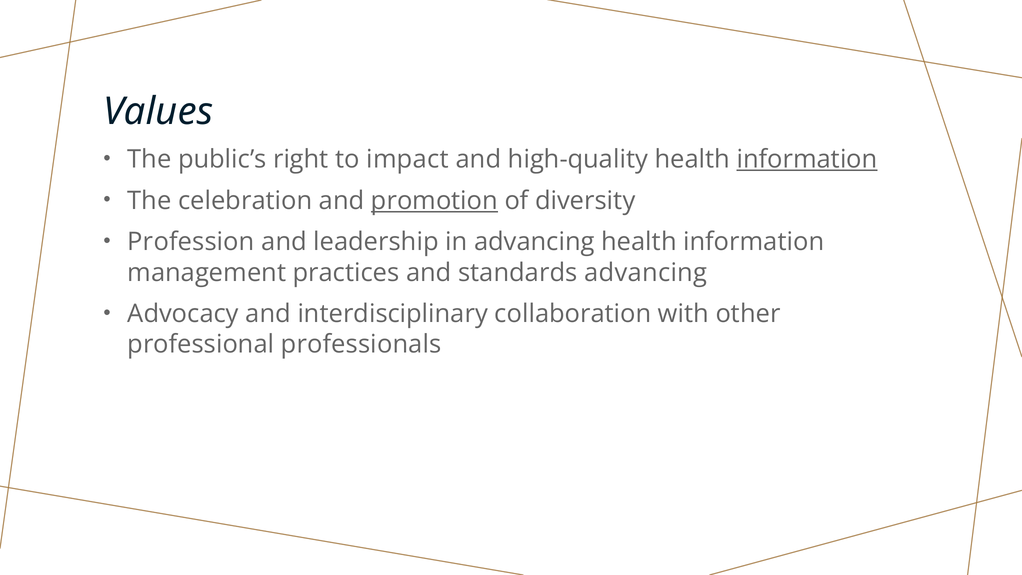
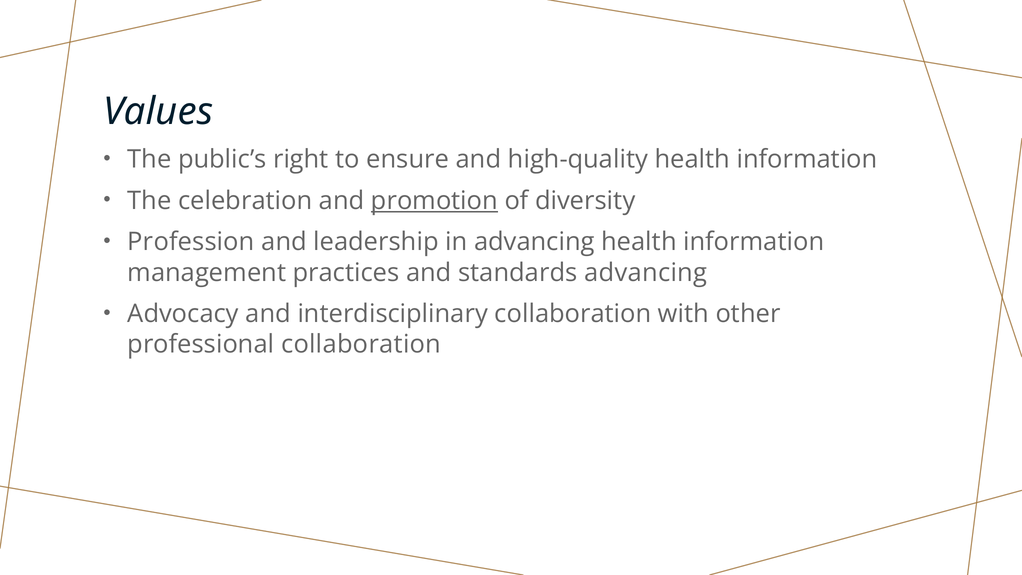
impact: impact -> ensure
information at (807, 159) underline: present -> none
professional professionals: professionals -> collaboration
